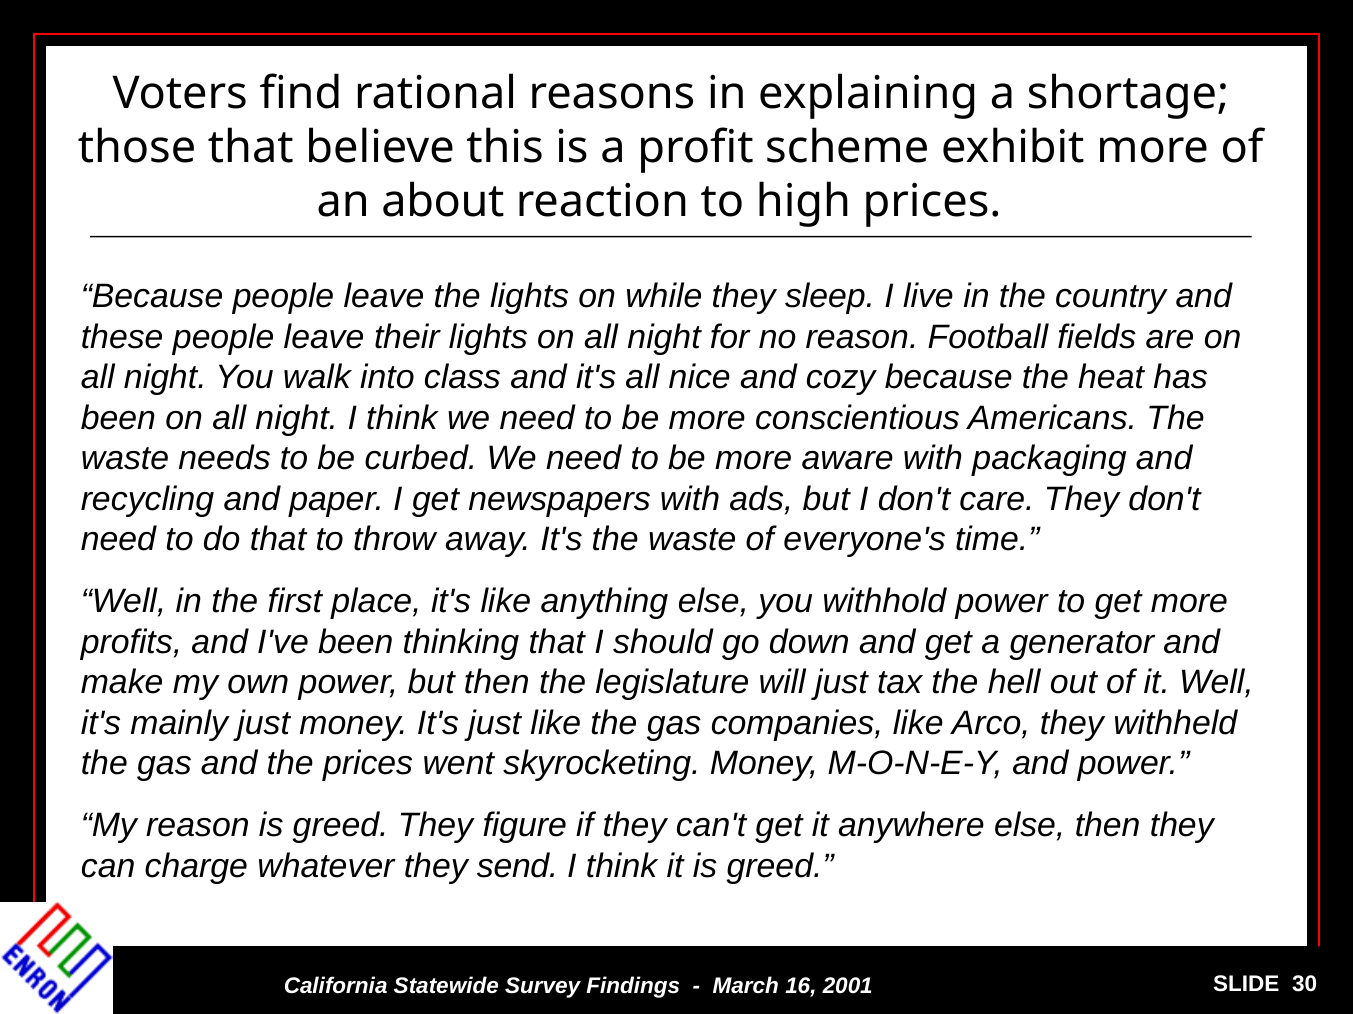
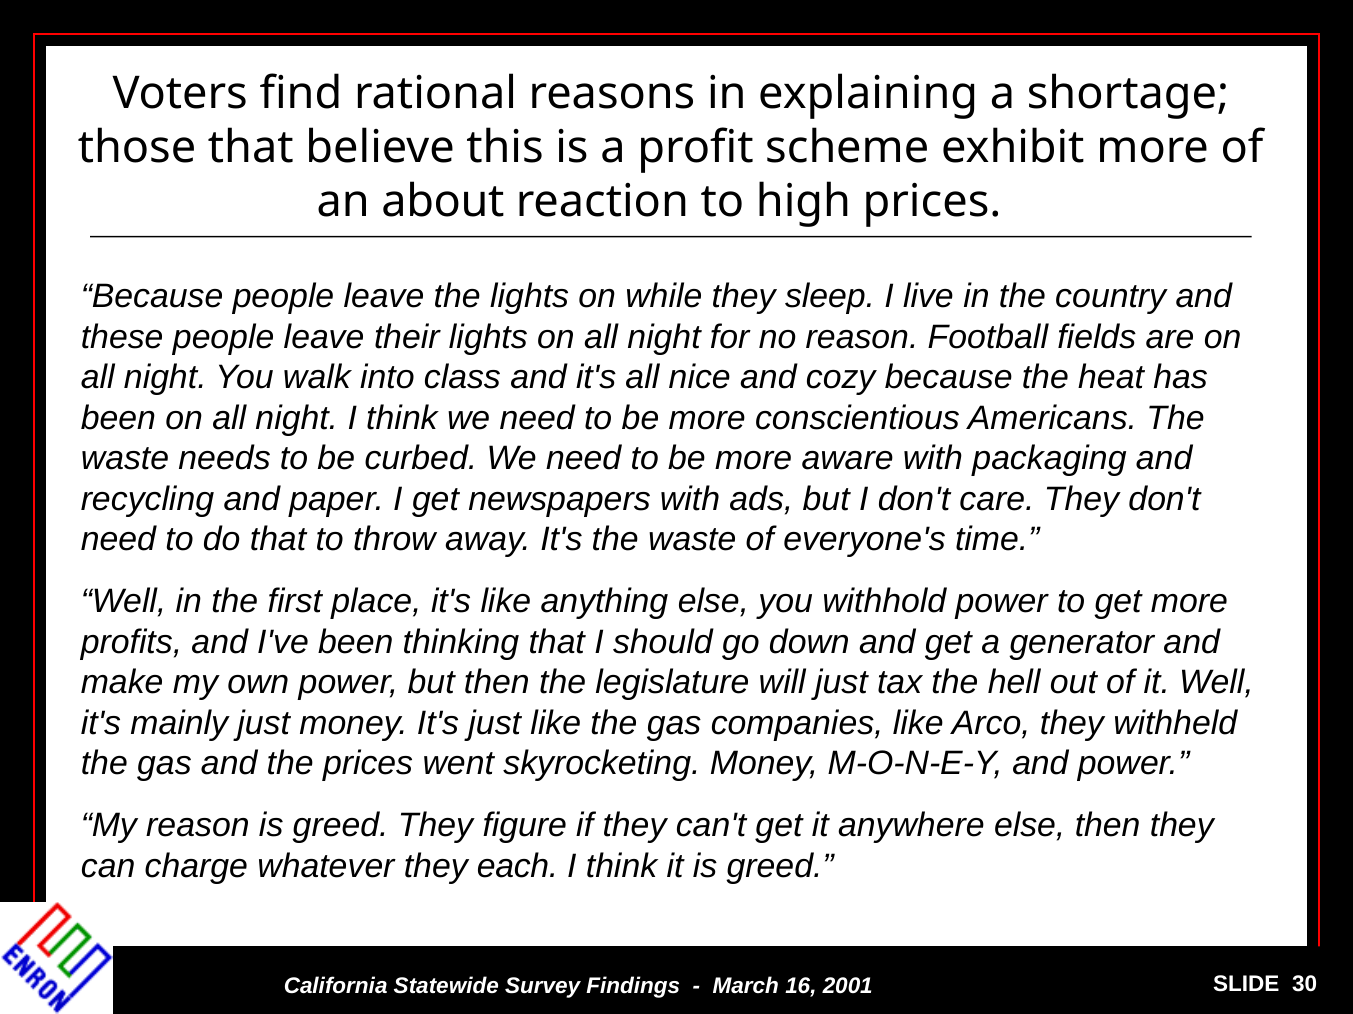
send: send -> each
